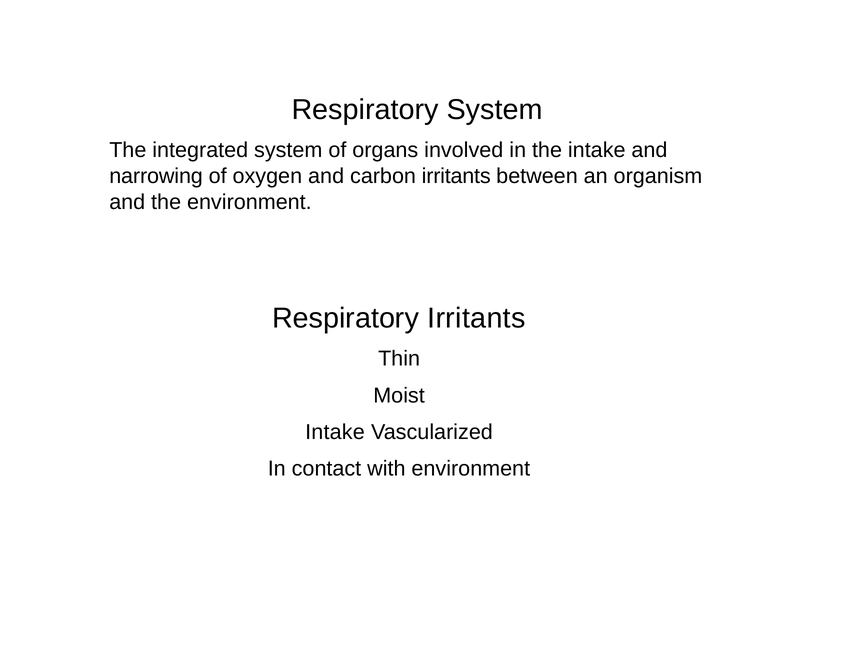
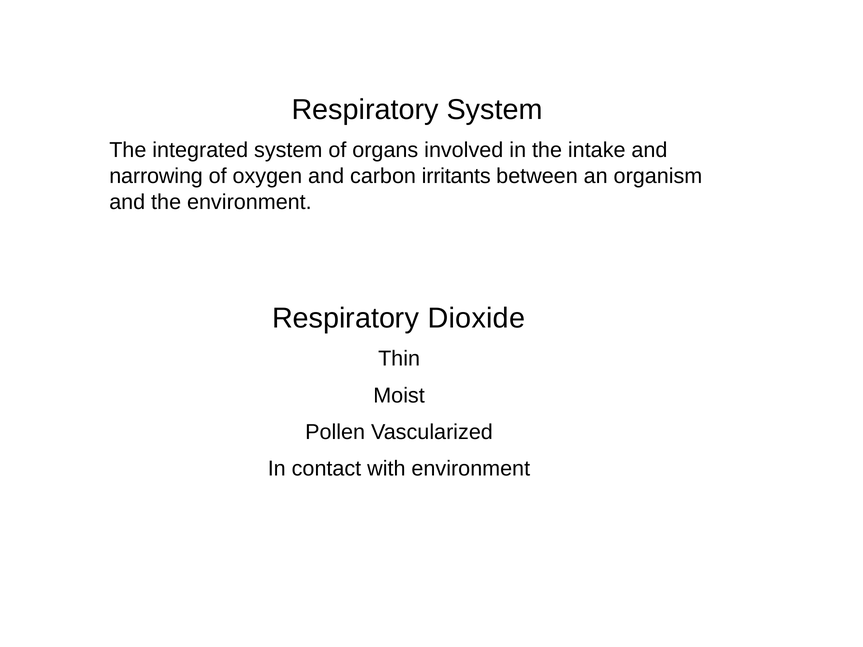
Respiratory Irritants: Irritants -> Dioxide
Intake at (335, 432): Intake -> Pollen
